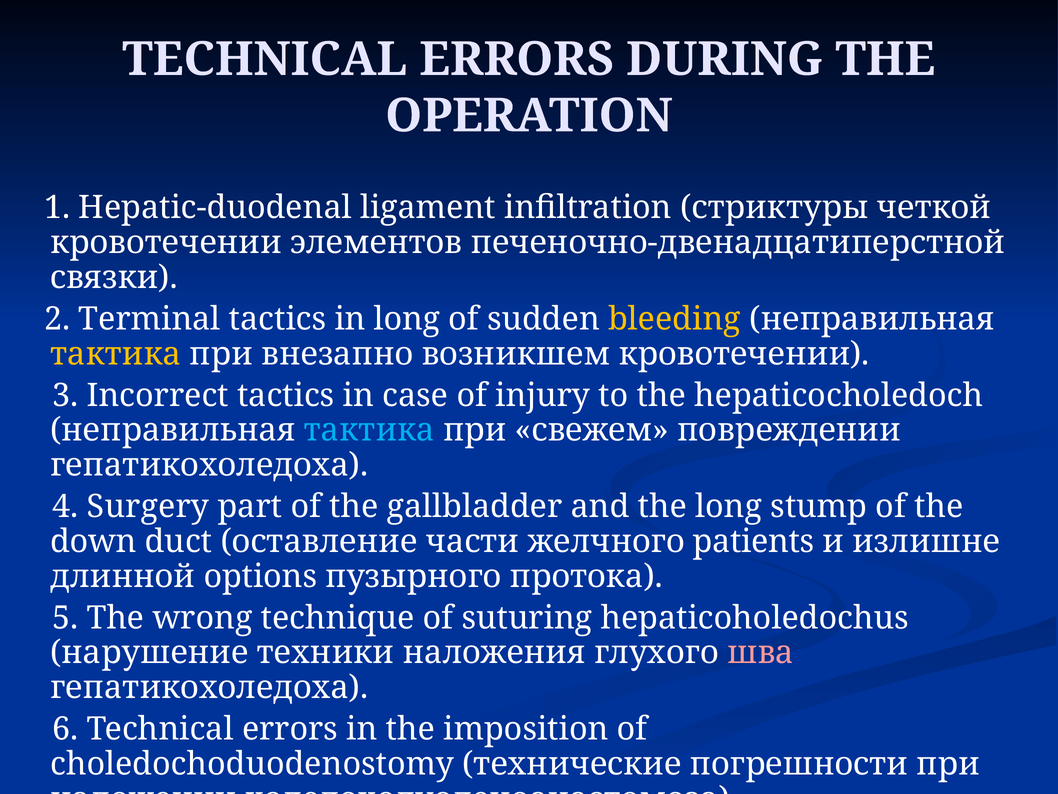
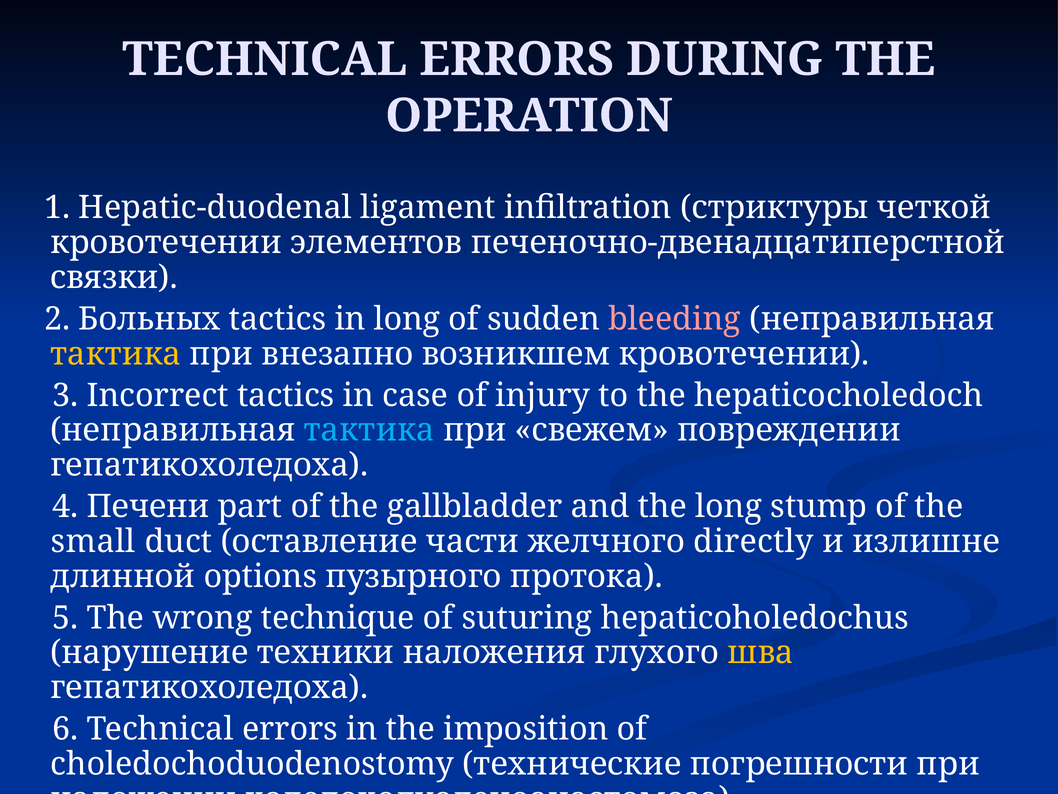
Terminal: Terminal -> Больных
bleeding colour: yellow -> pink
Surgery: Surgery -> Печени
down: down -> small
patients: patients -> directly
шва colour: pink -> yellow
